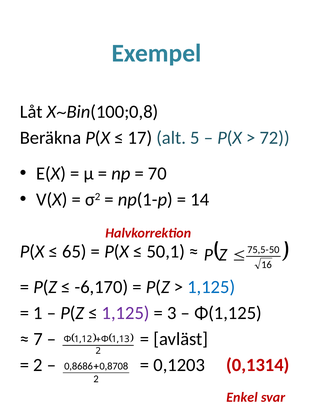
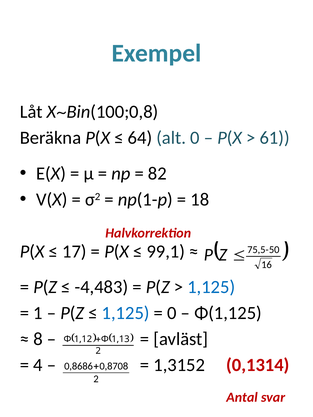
17: 17 -> 64
alt 5: 5 -> 0
72: 72 -> 61
70: 70 -> 82
14: 14 -> 18
65: 65 -> 17
50,1: 50,1 -> 99,1
-6,170: -6,170 -> -4,483
1,125 at (126, 313) colour: purple -> blue
3 at (172, 313): 3 -> 0
7: 7 -> 8
2 at (38, 365): 2 -> 4
0,1203: 0,1203 -> 1,3152
Enkel: Enkel -> Antal
